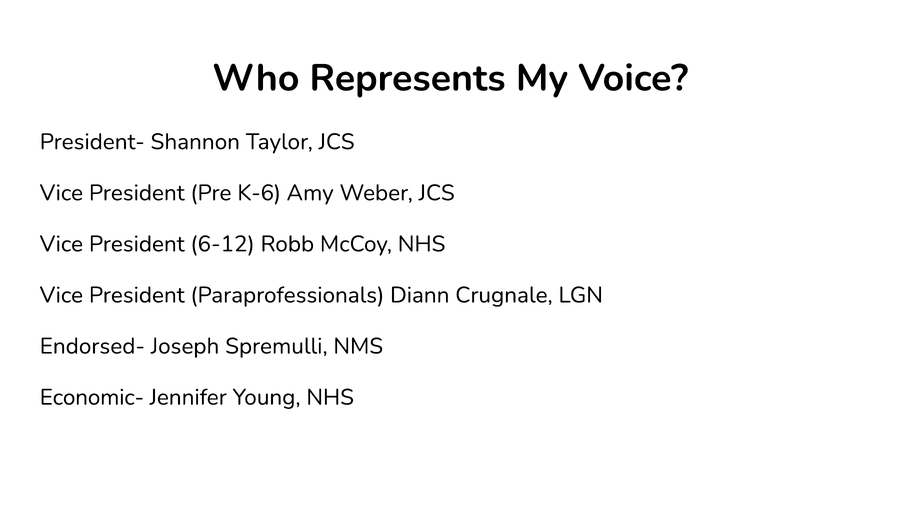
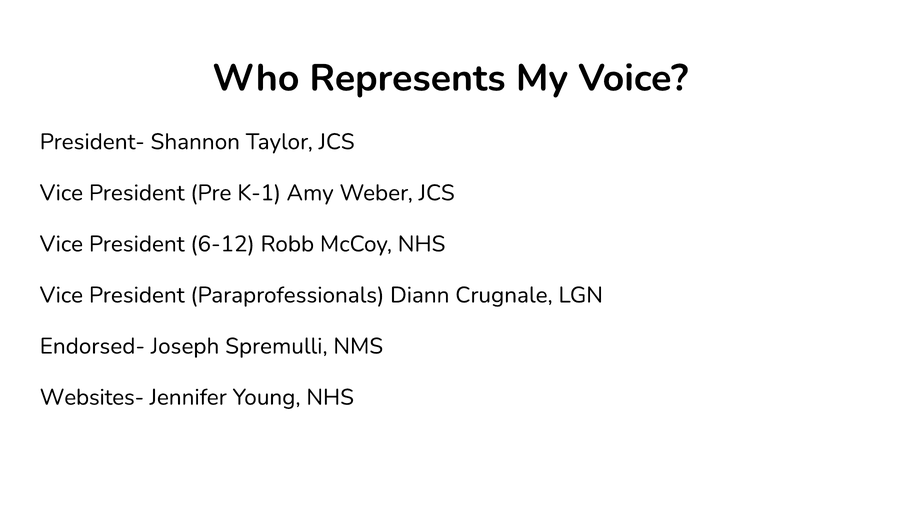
K-6: K-6 -> K-1
Economic-: Economic- -> Websites-
